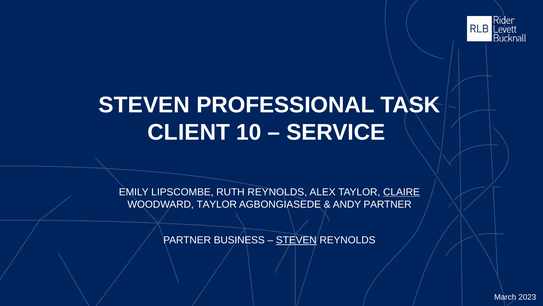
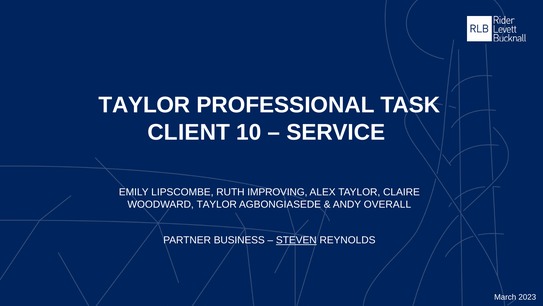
STEVEN at (144, 105): STEVEN -> TAYLOR
RUTH REYNOLDS: REYNOLDS -> IMPROVING
CLAIRE underline: present -> none
ANDY PARTNER: PARTNER -> OVERALL
